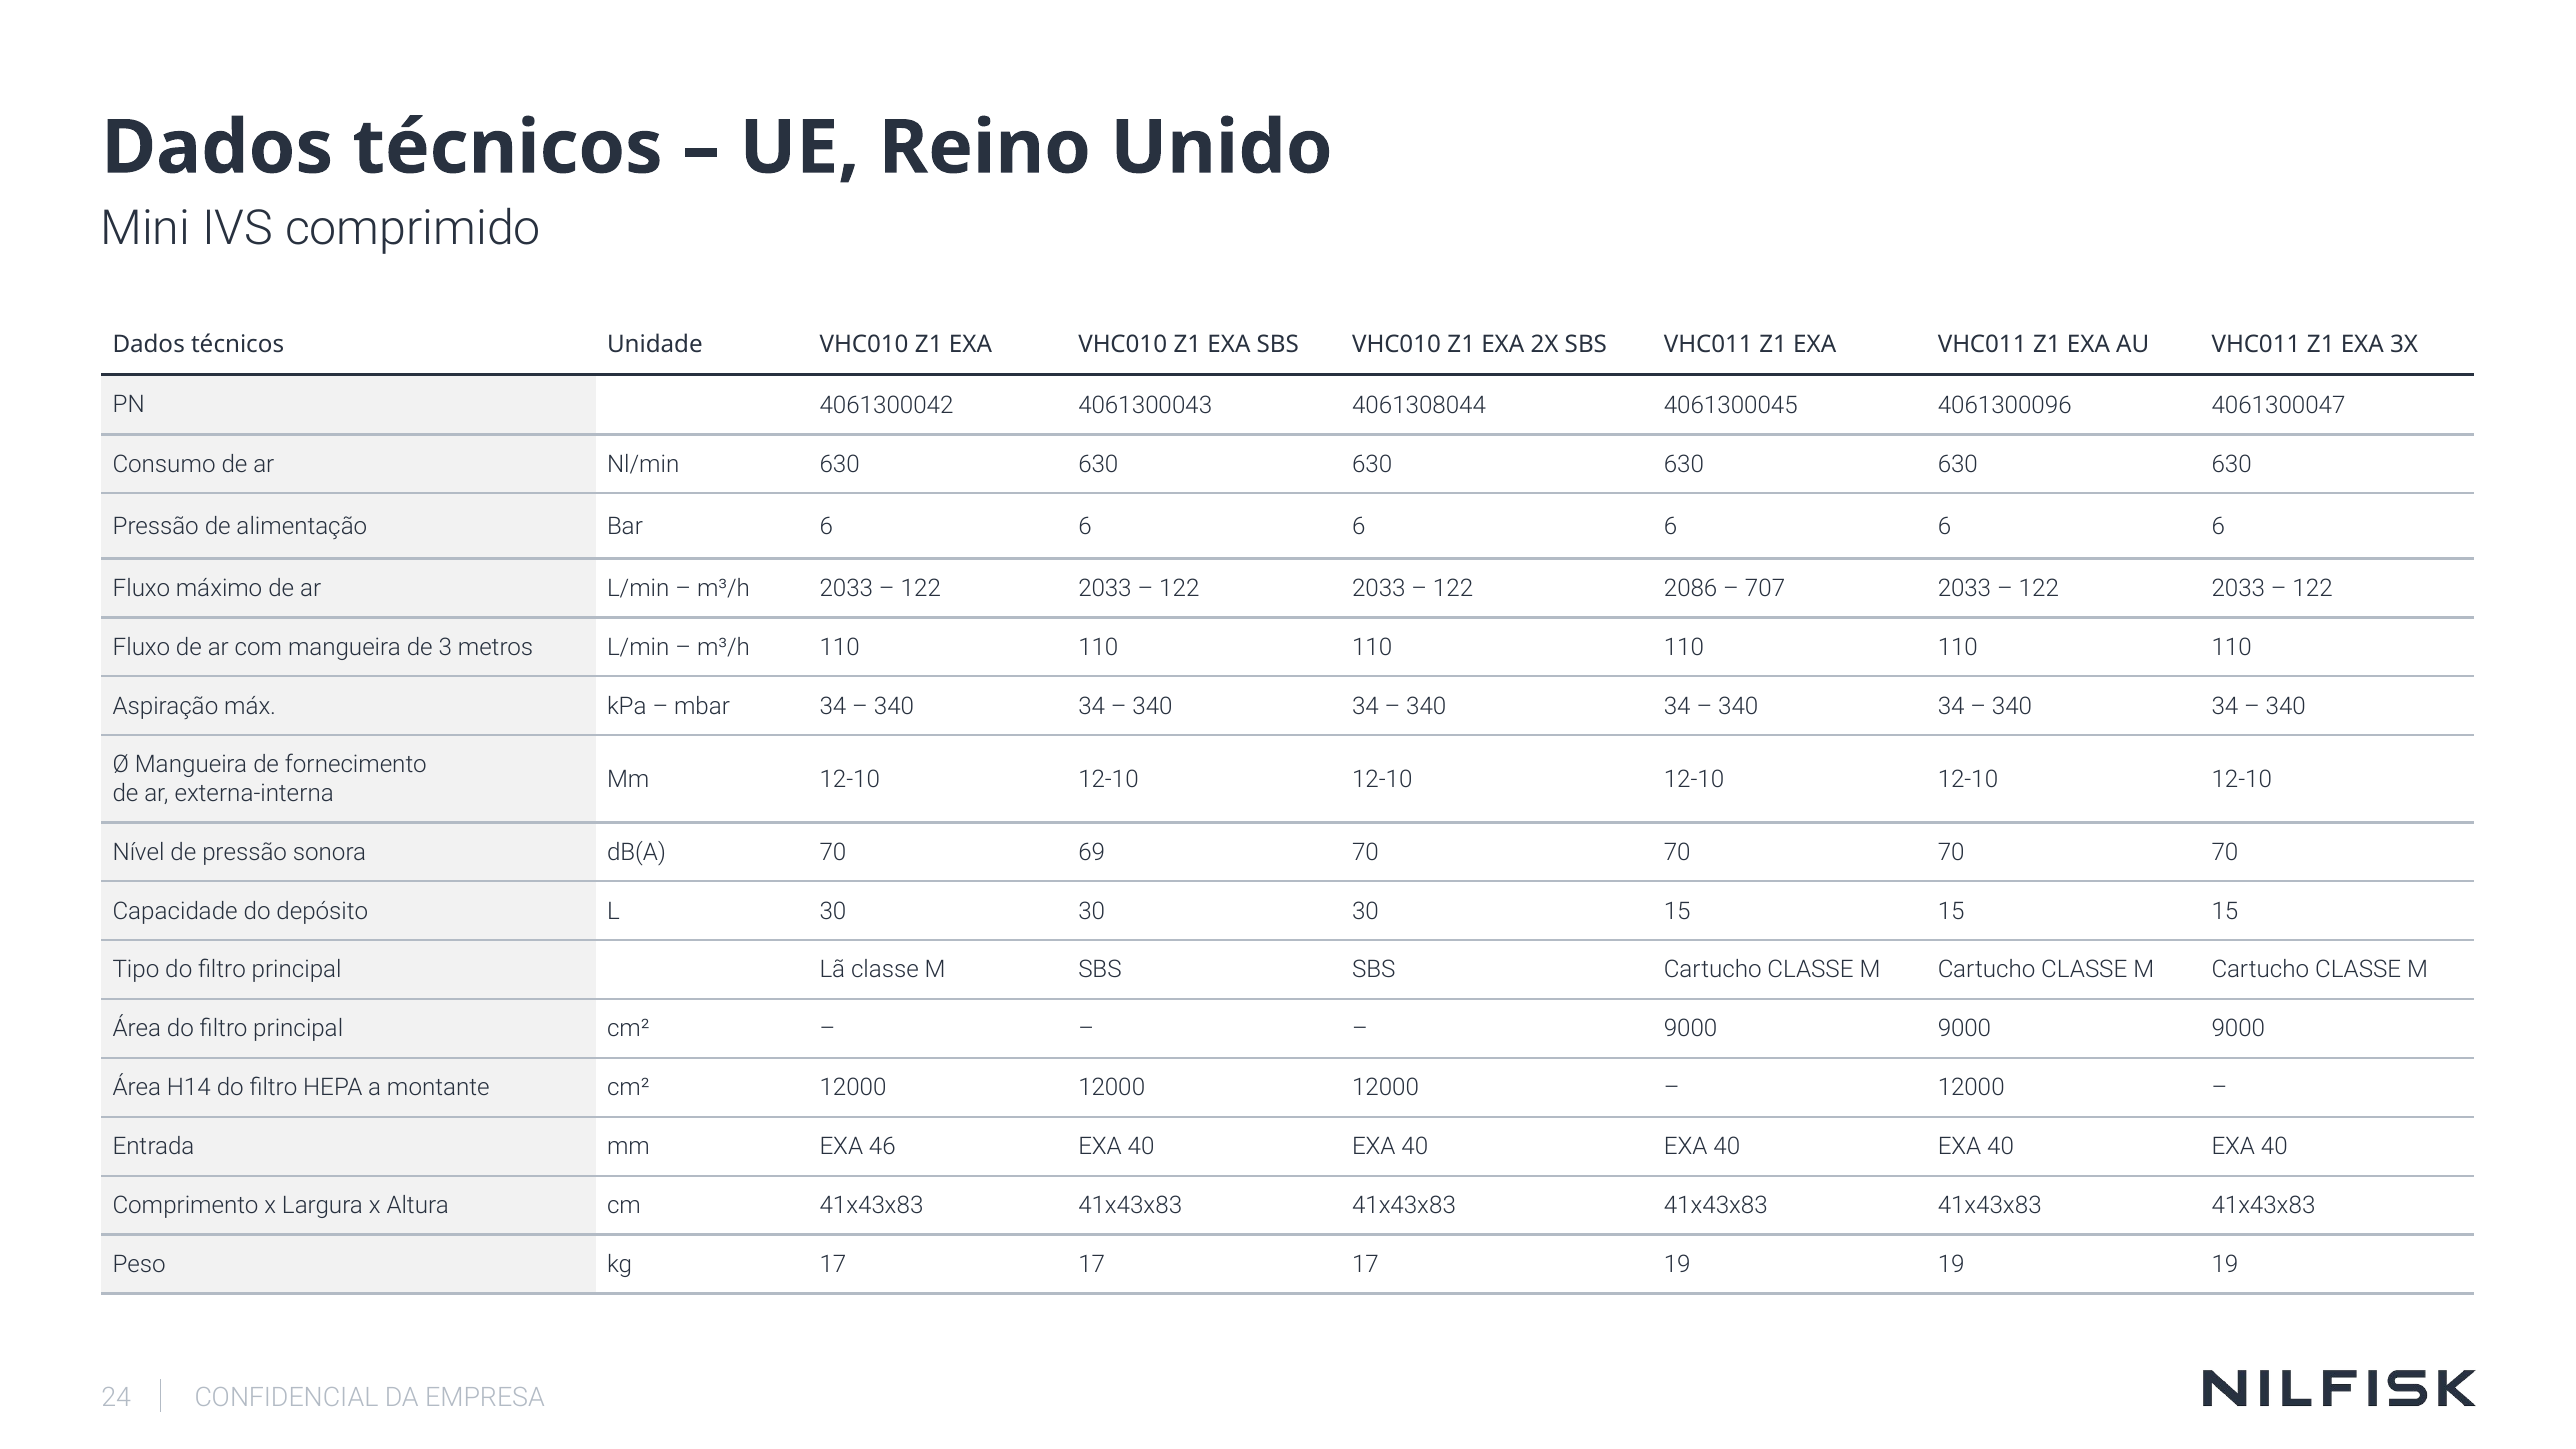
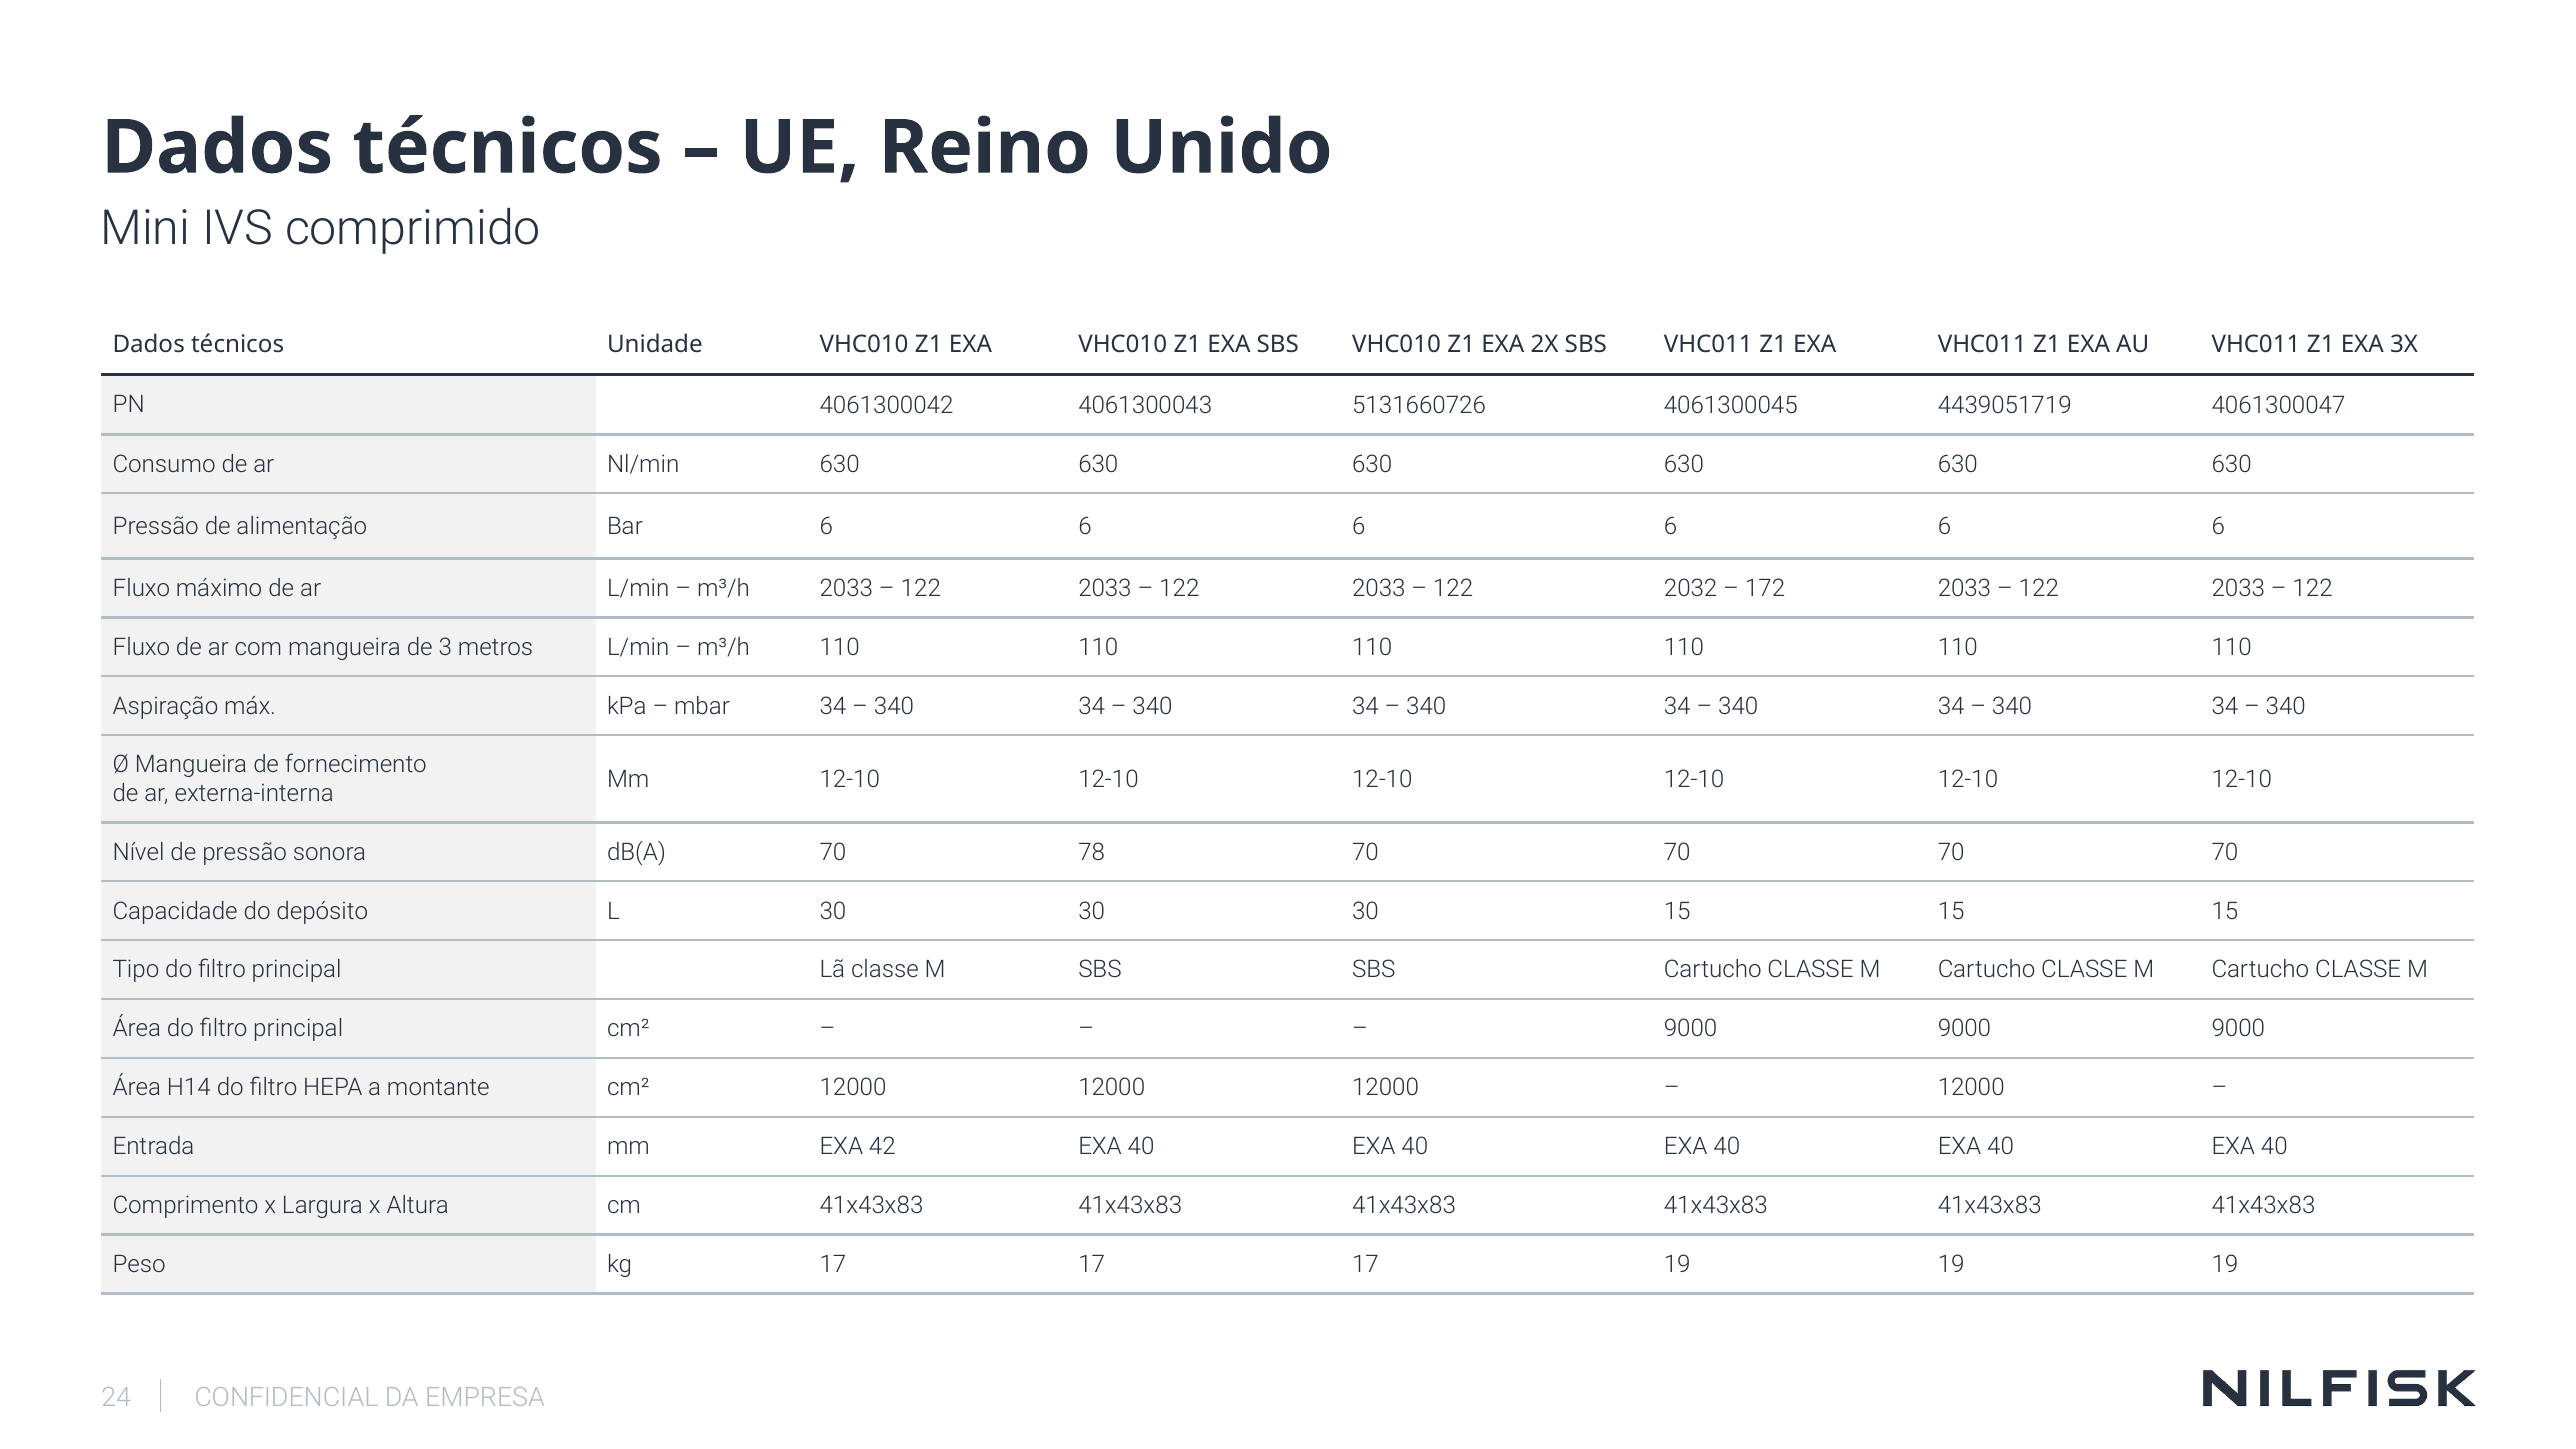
4061308044: 4061308044 -> 5131660726
4061300096: 4061300096 -> 4439051719
2086: 2086 -> 2032
707: 707 -> 172
69: 69 -> 78
46: 46 -> 42
